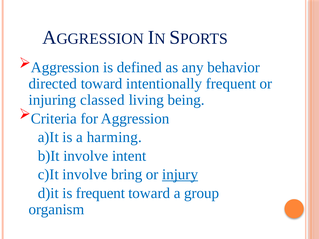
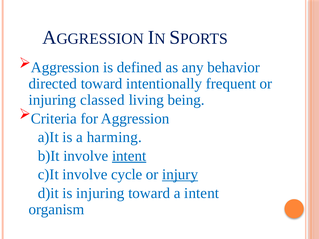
intent at (129, 156) underline: none -> present
bring: bring -> cycle
is frequent: frequent -> injuring
a group: group -> intent
